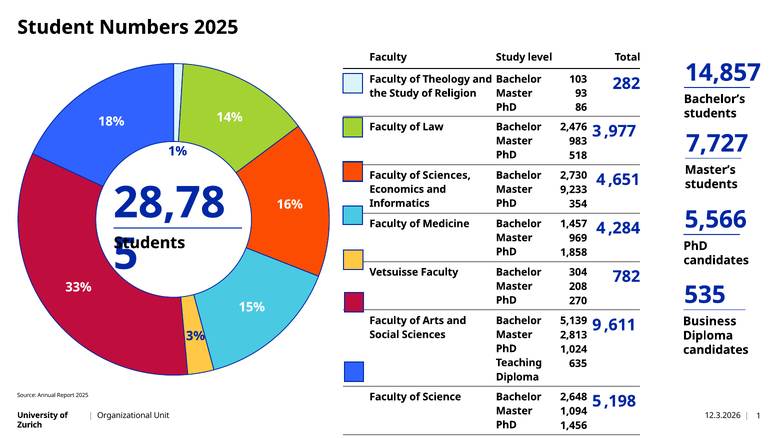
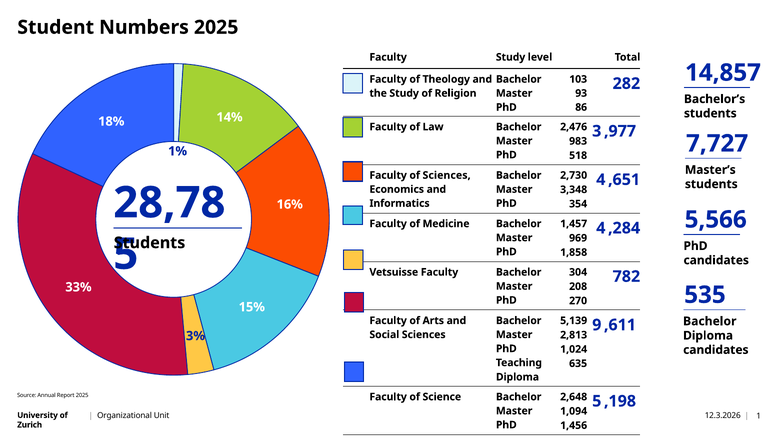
9,233: 9,233 -> 3,348
Business at (710, 321): Business -> Bachelor
